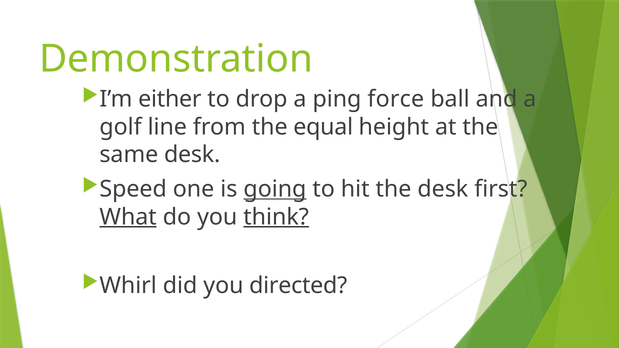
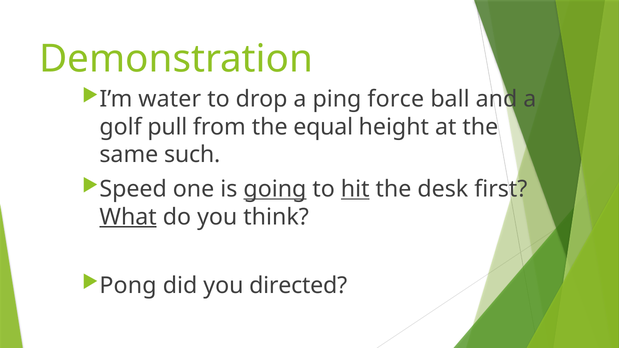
either: either -> water
line: line -> pull
same desk: desk -> such
hit underline: none -> present
think underline: present -> none
Whirl: Whirl -> Pong
